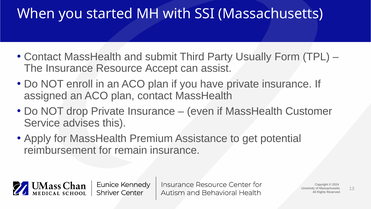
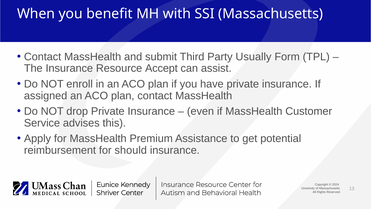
started: started -> benefit
remain: remain -> should
